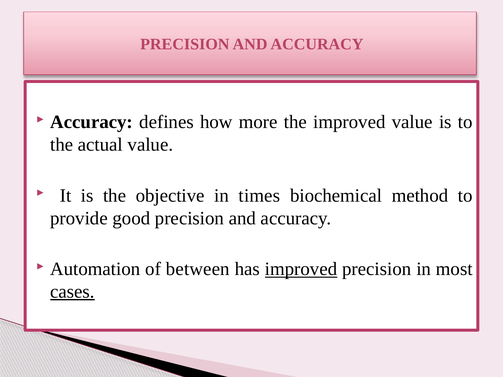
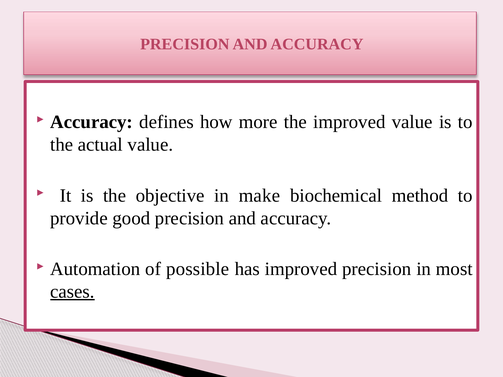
times: times -> make
between: between -> possible
improved at (301, 269) underline: present -> none
